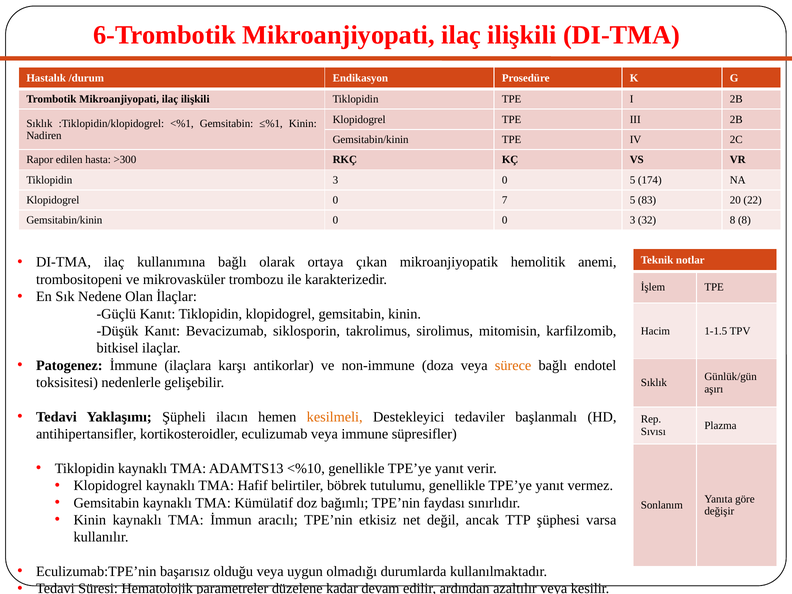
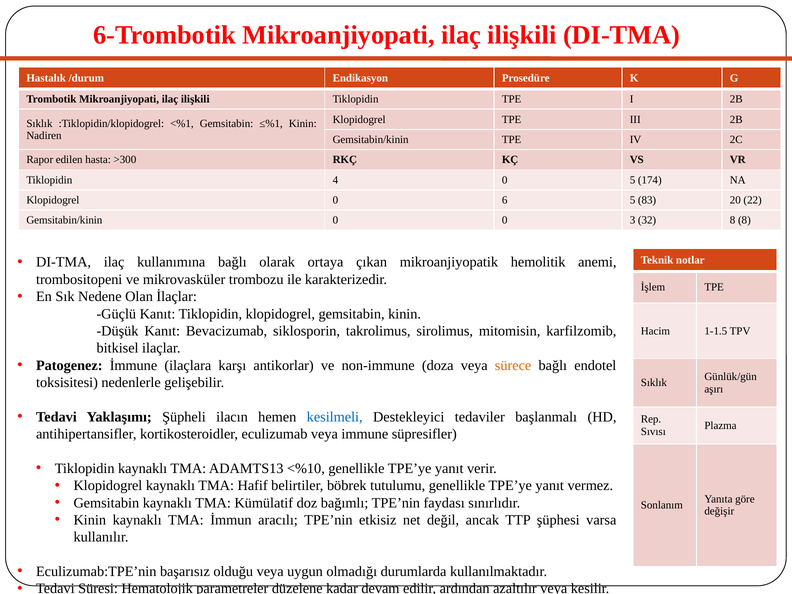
Tiklopidin 3: 3 -> 4
7: 7 -> 6
kesilmeli colour: orange -> blue
